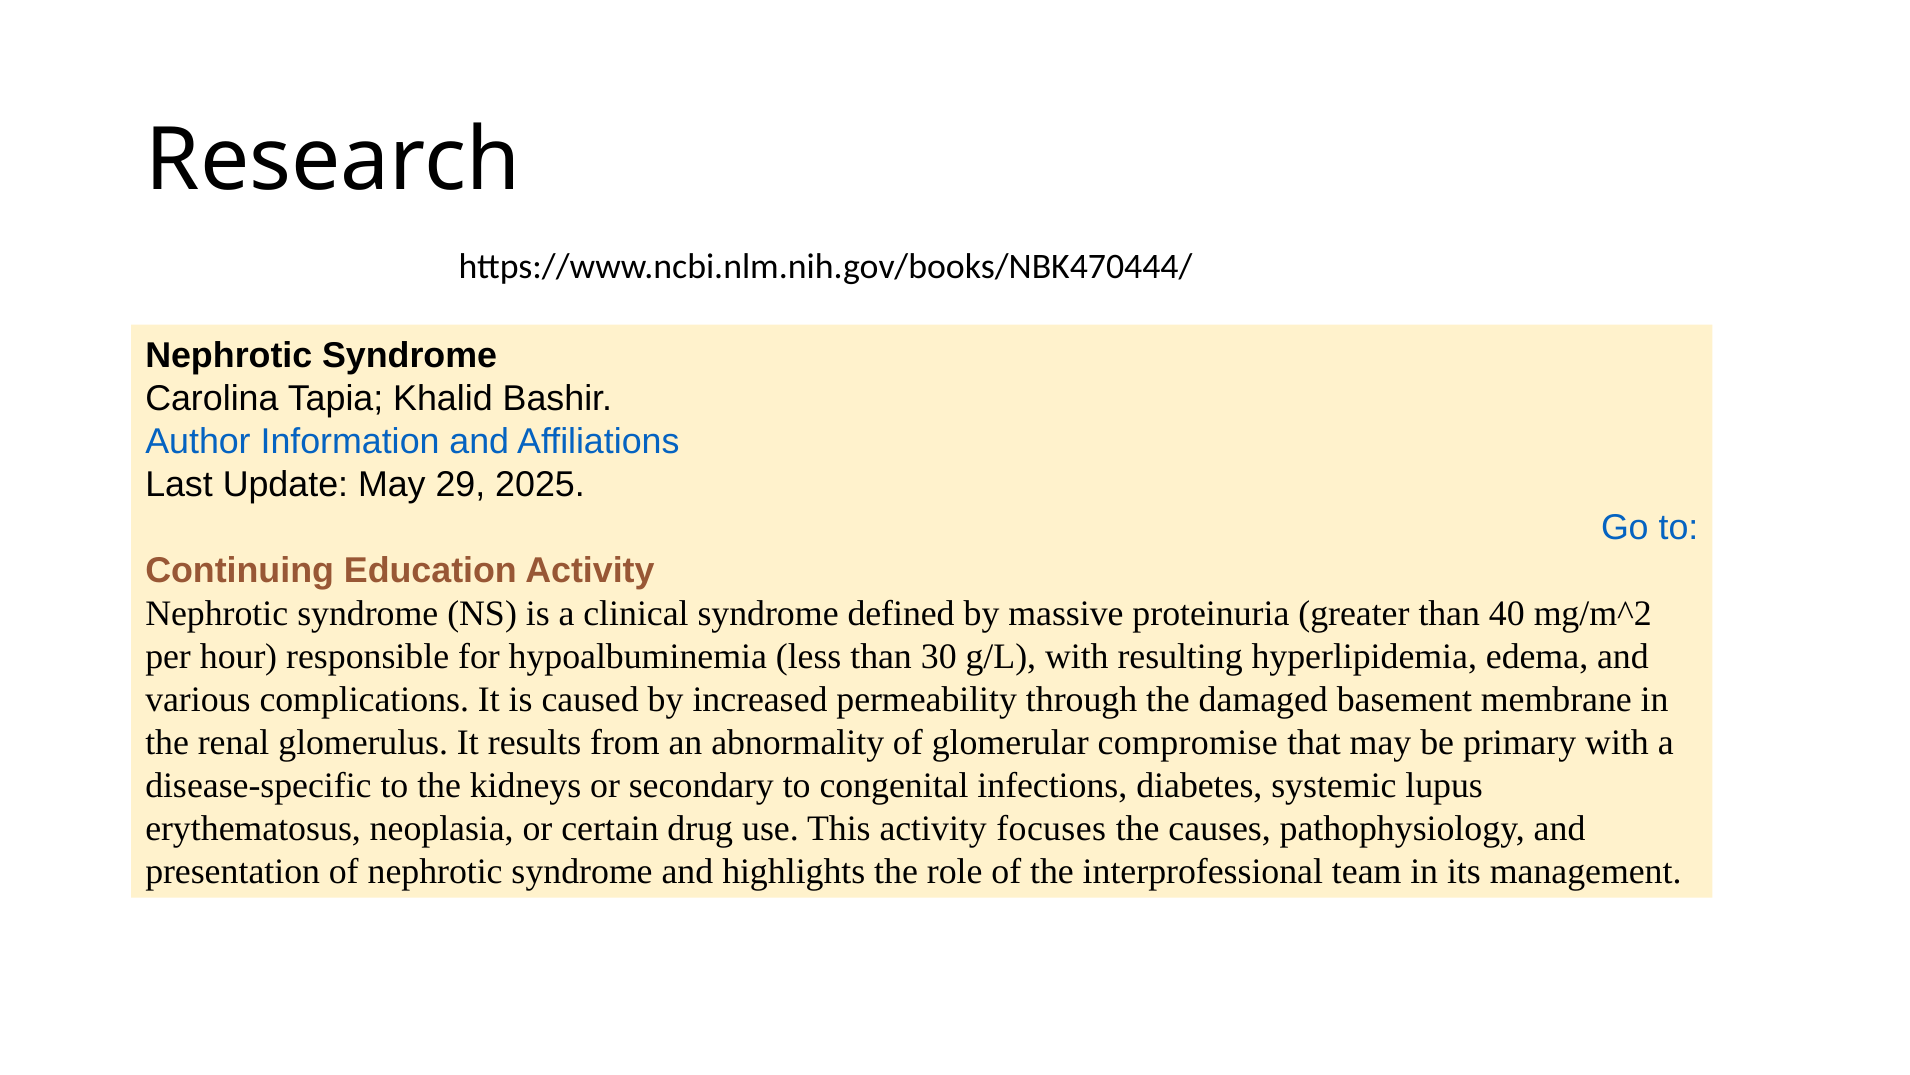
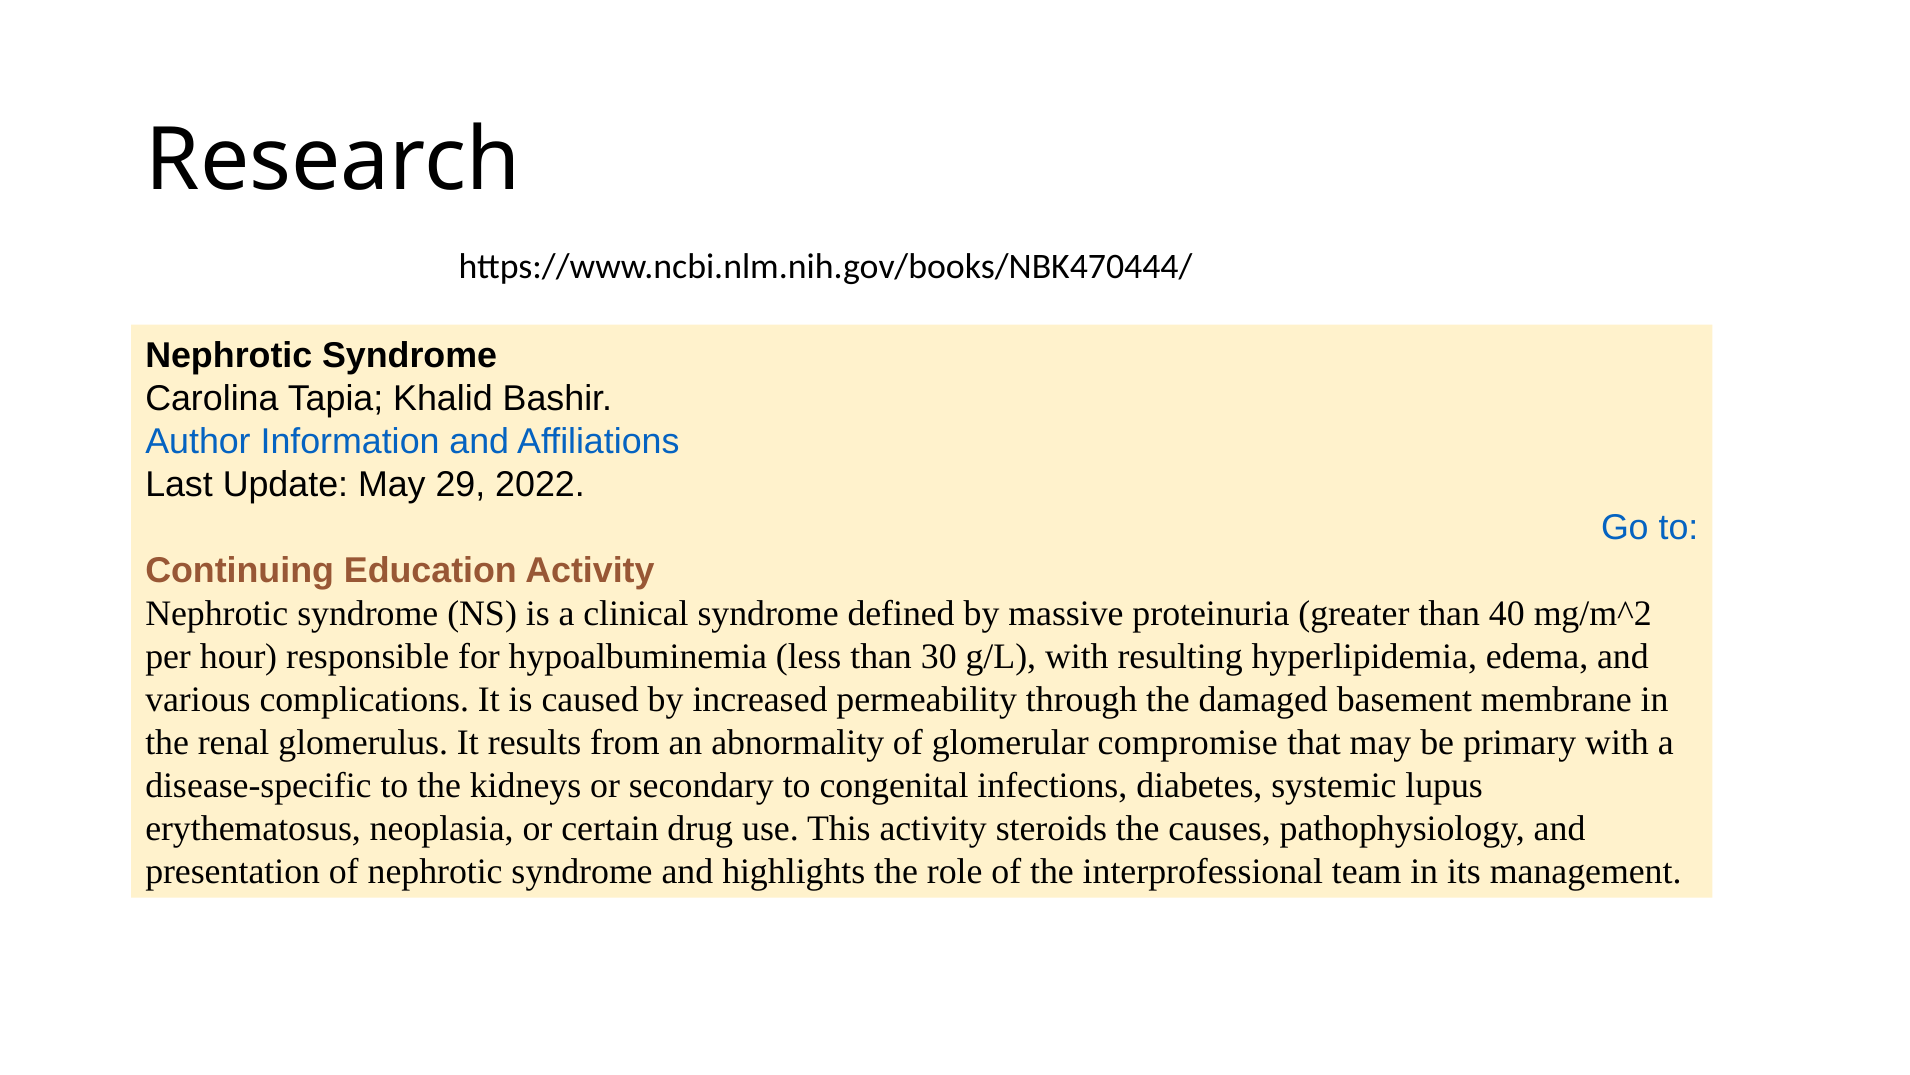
2025: 2025 -> 2022
focuses: focuses -> steroids
